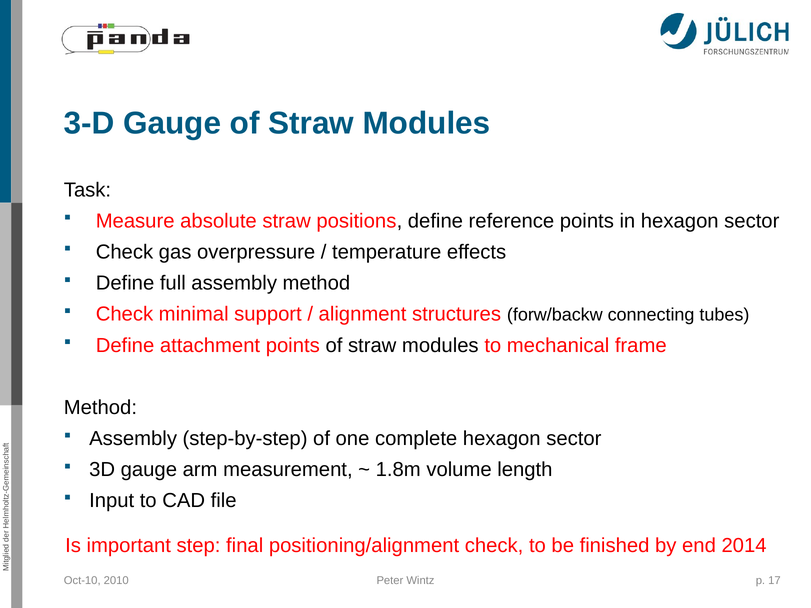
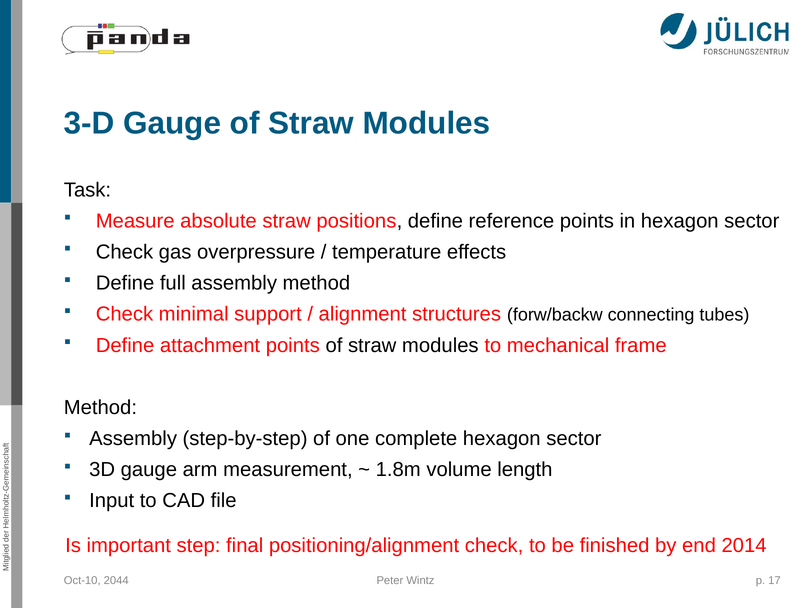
2010: 2010 -> 2044
